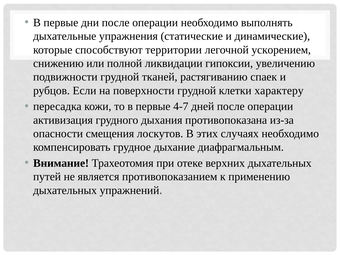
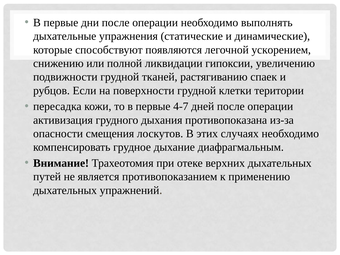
территории: территории -> появляются
характеру: характеру -> територии
